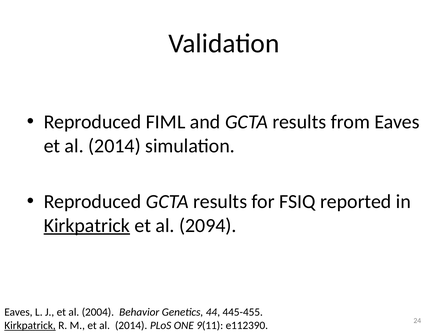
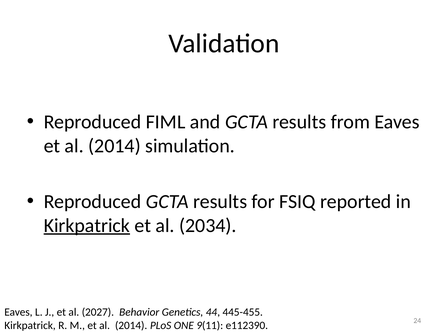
2094: 2094 -> 2034
2004: 2004 -> 2027
Kirkpatrick at (30, 326) underline: present -> none
